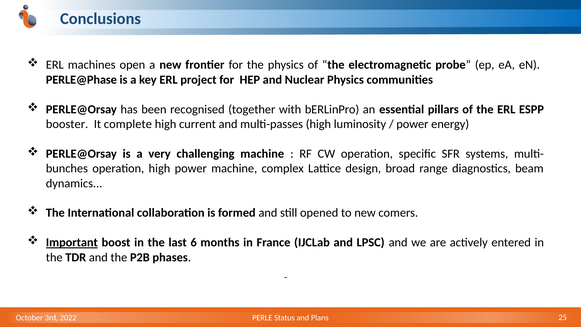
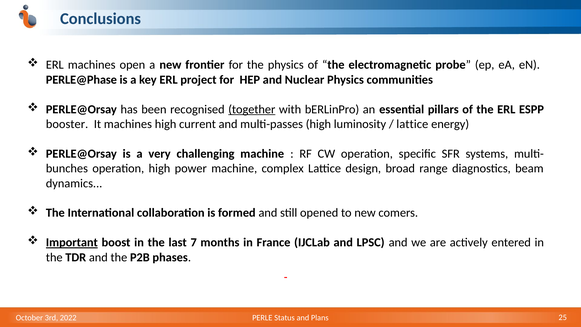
together underline: none -> present
It complete: complete -> machines
power at (412, 124): power -> lattice
6: 6 -> 7
